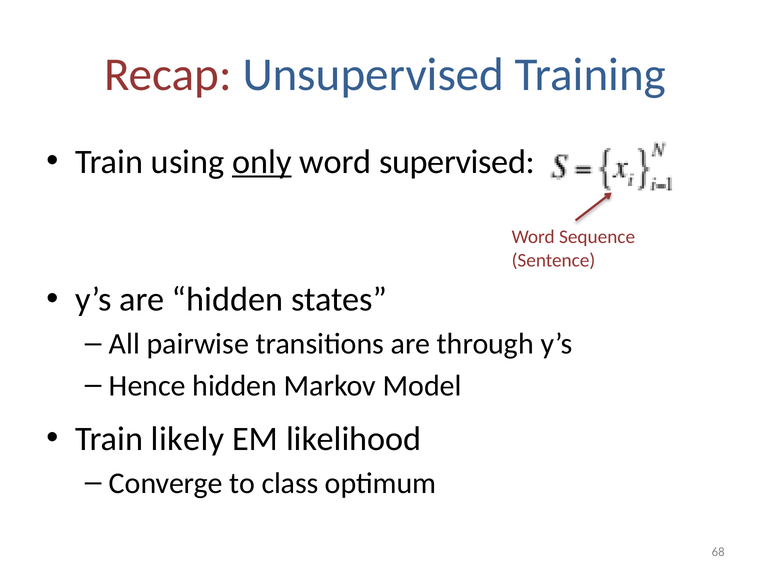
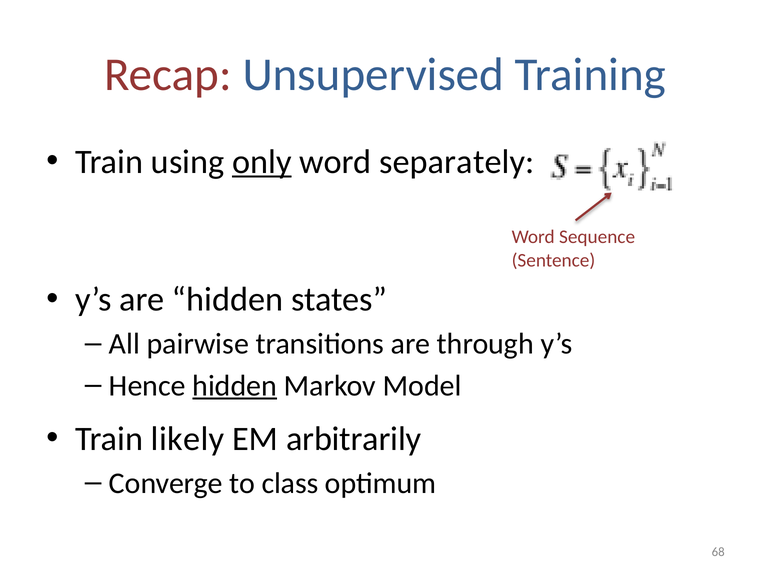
supervised: supervised -> separately
hidden at (235, 386) underline: none -> present
likelihood: likelihood -> arbitrarily
